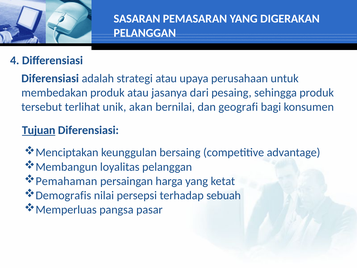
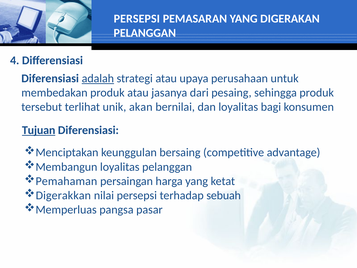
SASARAN at (137, 19): SASARAN -> PERSEPSI
adalah underline: none -> present
dan geografi: geografi -> loyalitas
Demografis: Demografis -> Digerakkan
